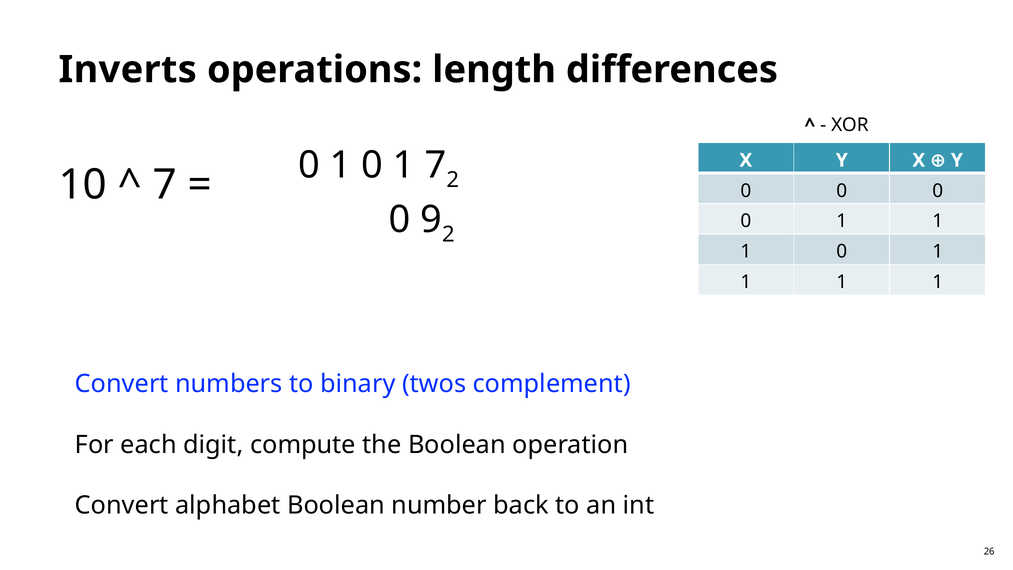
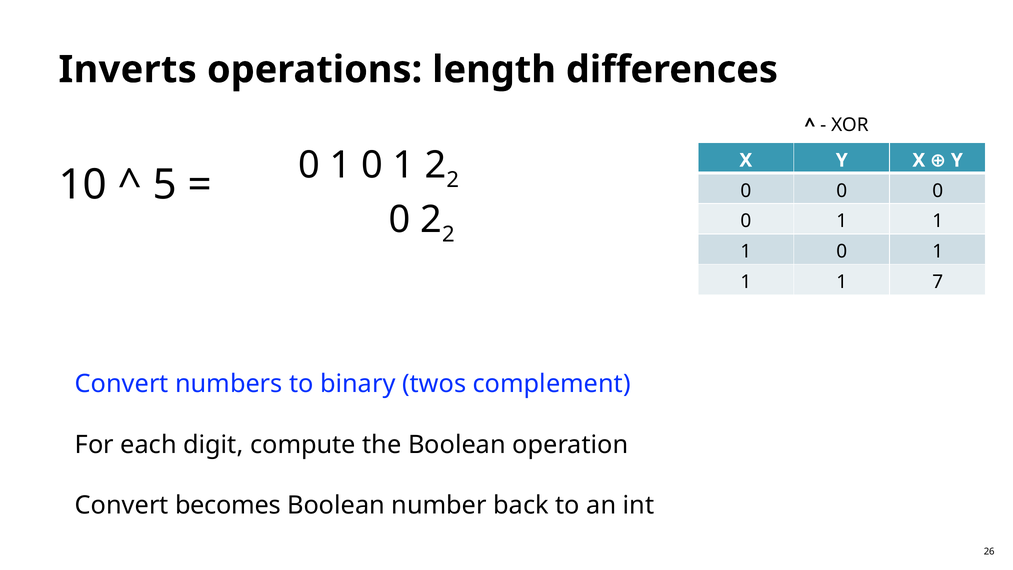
1 7: 7 -> 2
7 at (165, 185): 7 -> 5
0 9: 9 -> 2
1 at (938, 282): 1 -> 7
alphabet: alphabet -> becomes
